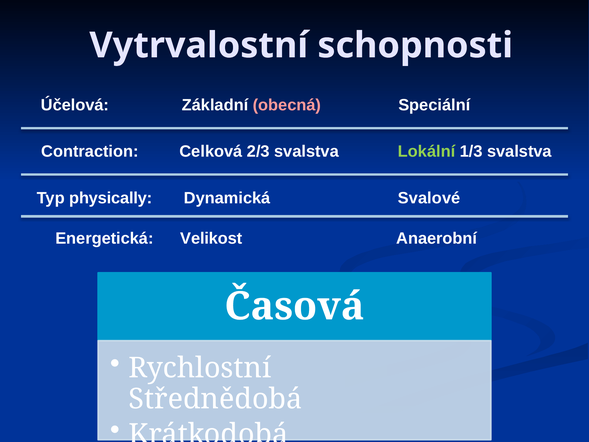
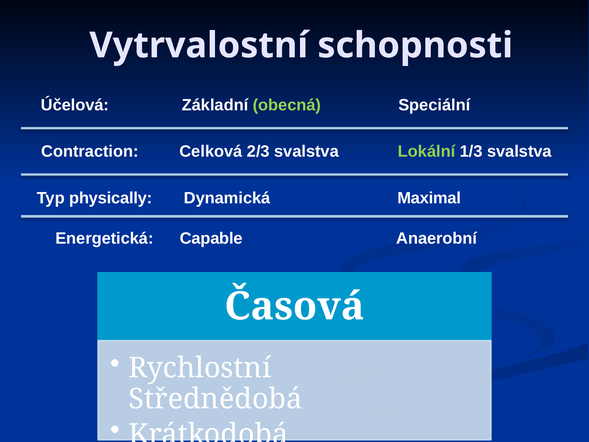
obecná colour: pink -> light green
Svalové: Svalové -> Maximal
Velikost: Velikost -> Capable
